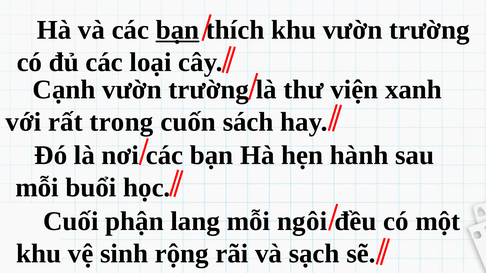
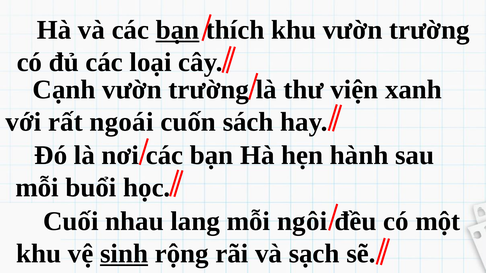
trong: trong -> ngoái
phận: phận -> nhau
sinh underline: none -> present
